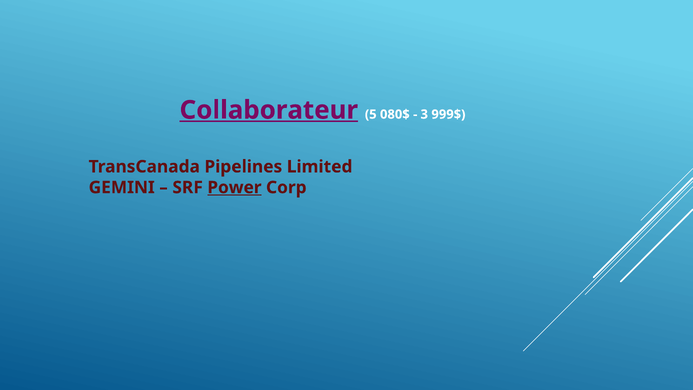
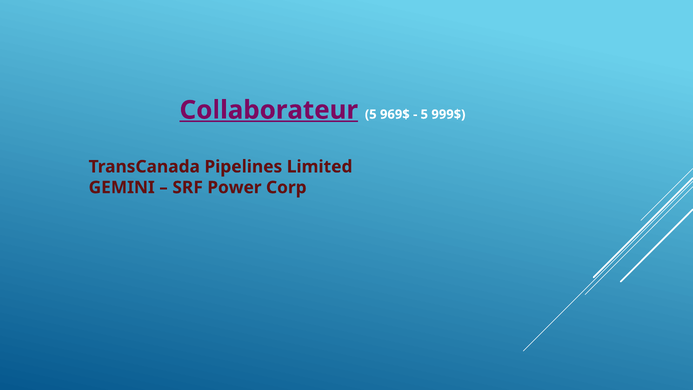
080$: 080$ -> 969$
3 at (424, 114): 3 -> 5
Power underline: present -> none
